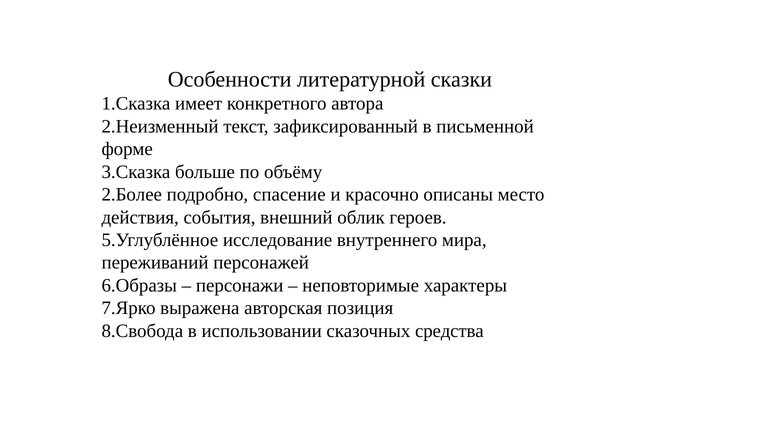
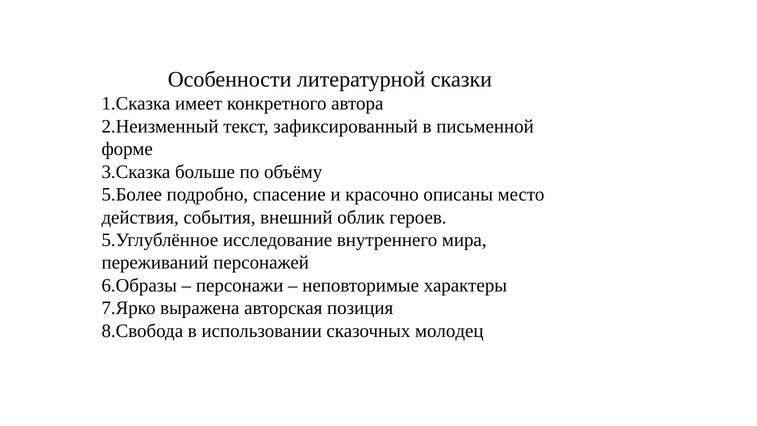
2.Более: 2.Более -> 5.Более
средства: средства -> молодец
